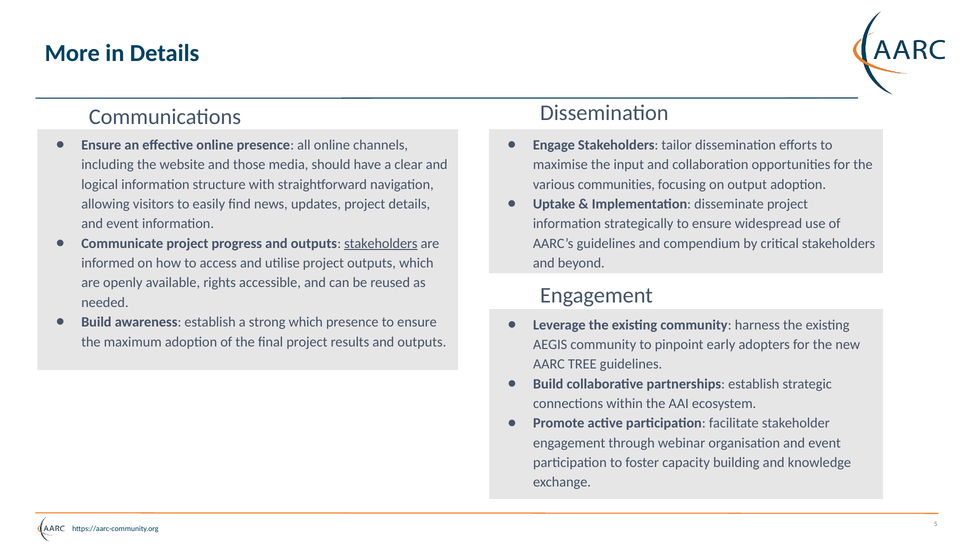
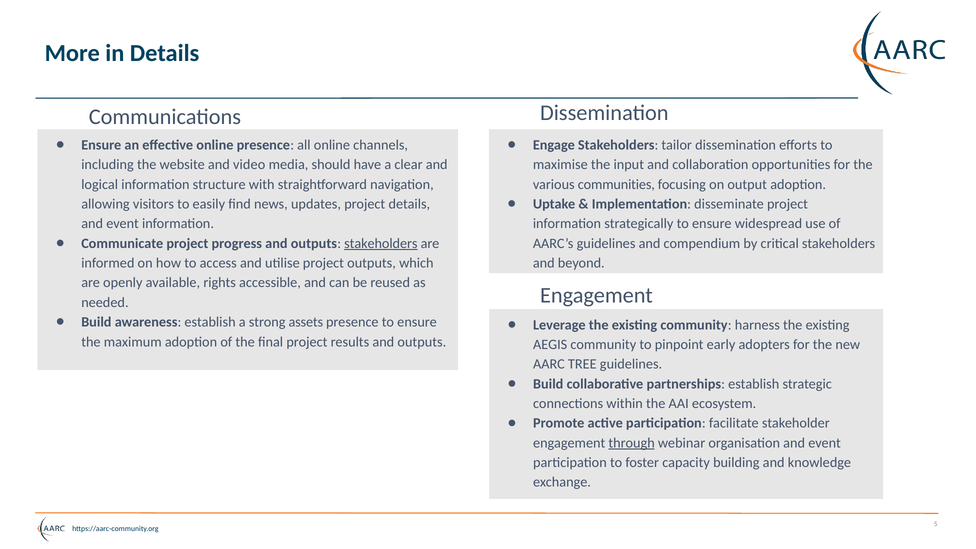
those: those -> video
strong which: which -> assets
through underline: none -> present
